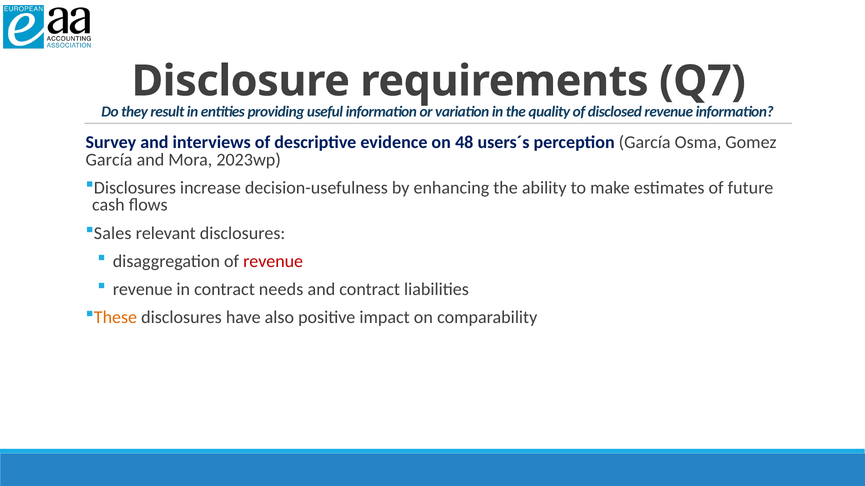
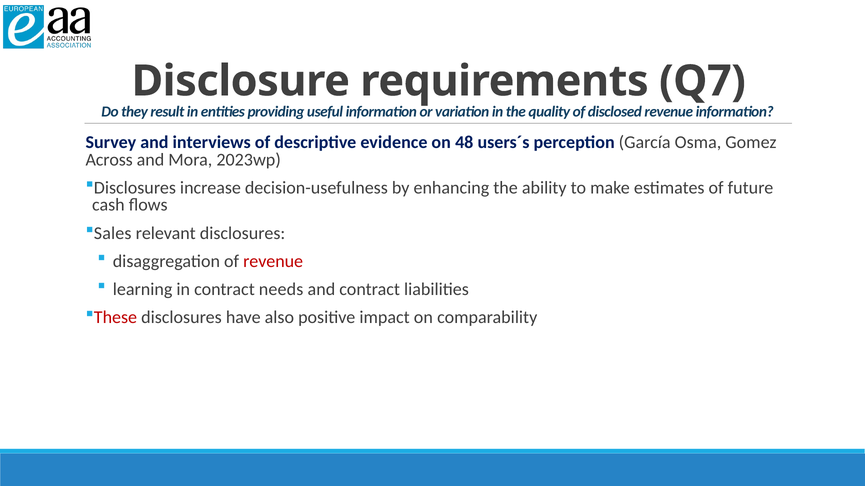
García at (109, 160): García -> Across
revenue at (143, 290): revenue -> learning
These colour: orange -> red
